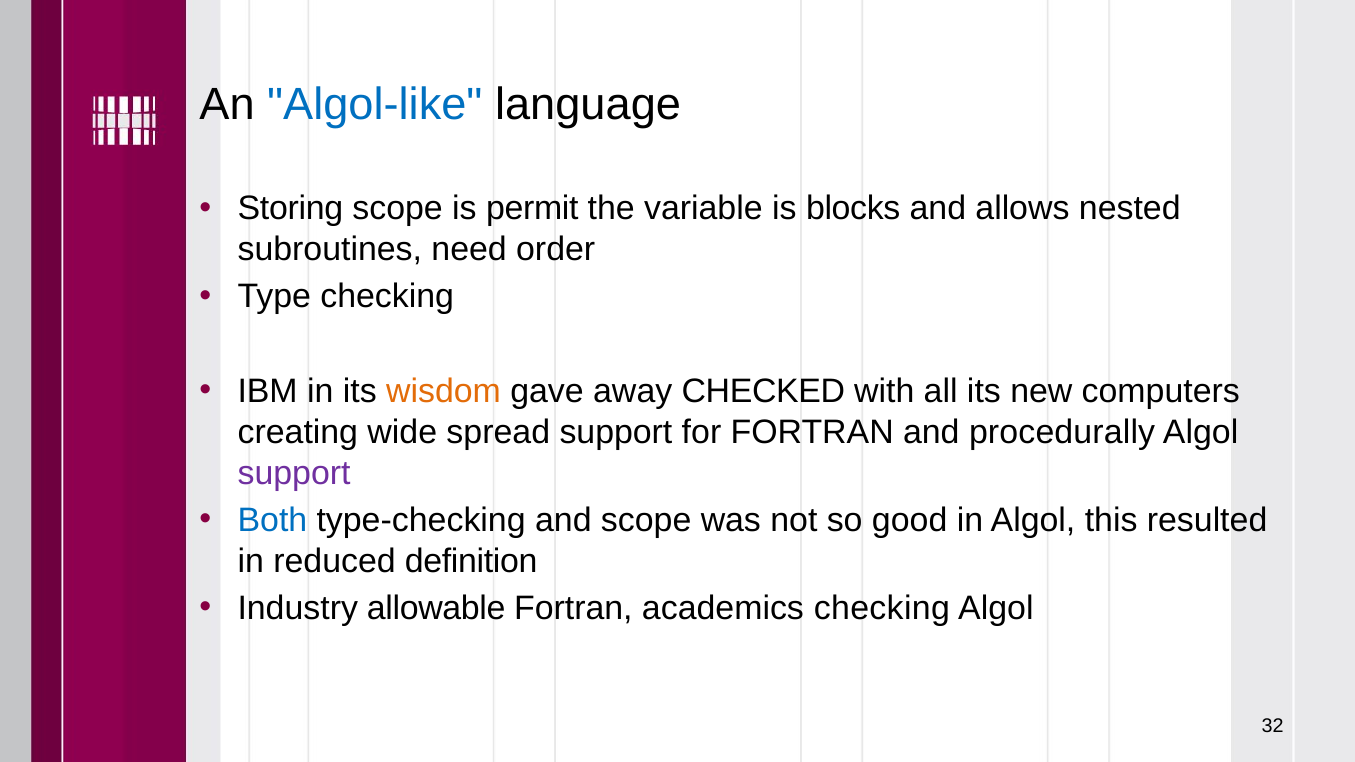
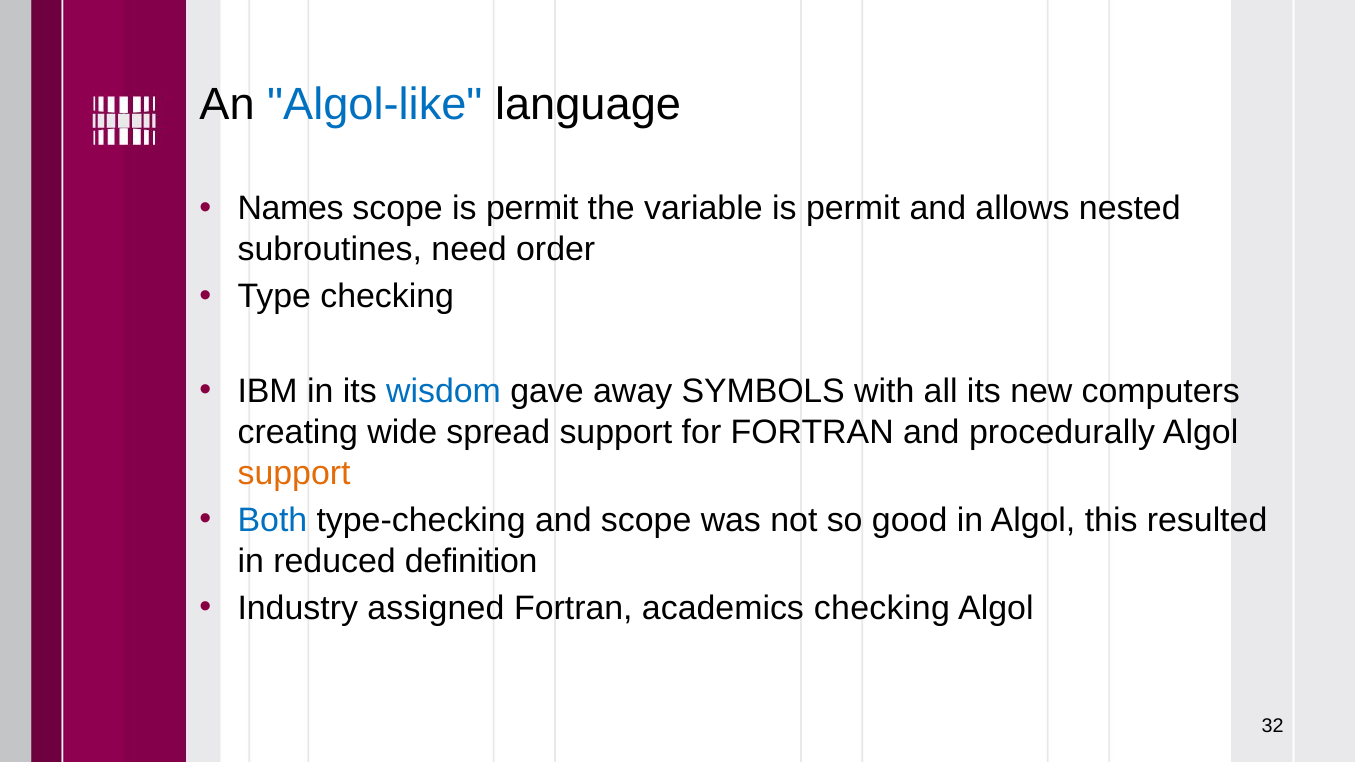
Storing: Storing -> Names
variable is blocks: blocks -> permit
wisdom colour: orange -> blue
CHECKED: CHECKED -> SYMBOLS
support at (294, 473) colour: purple -> orange
allowable: allowable -> assigned
